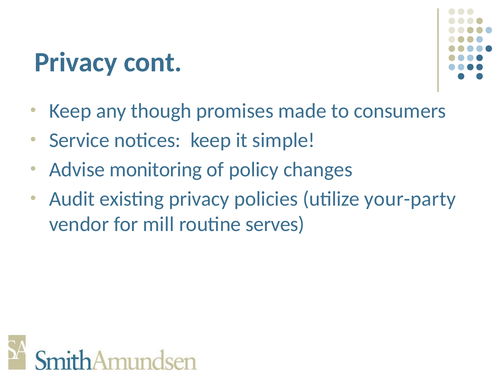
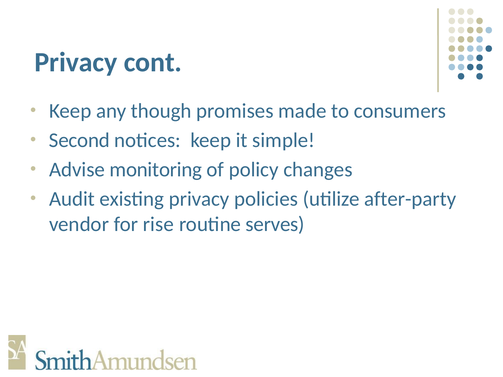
Service: Service -> Second
your-party: your-party -> after-party
mill: mill -> rise
